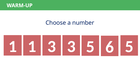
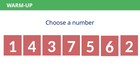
1 1: 1 -> 4
3 3: 3 -> 7
6 5: 5 -> 2
